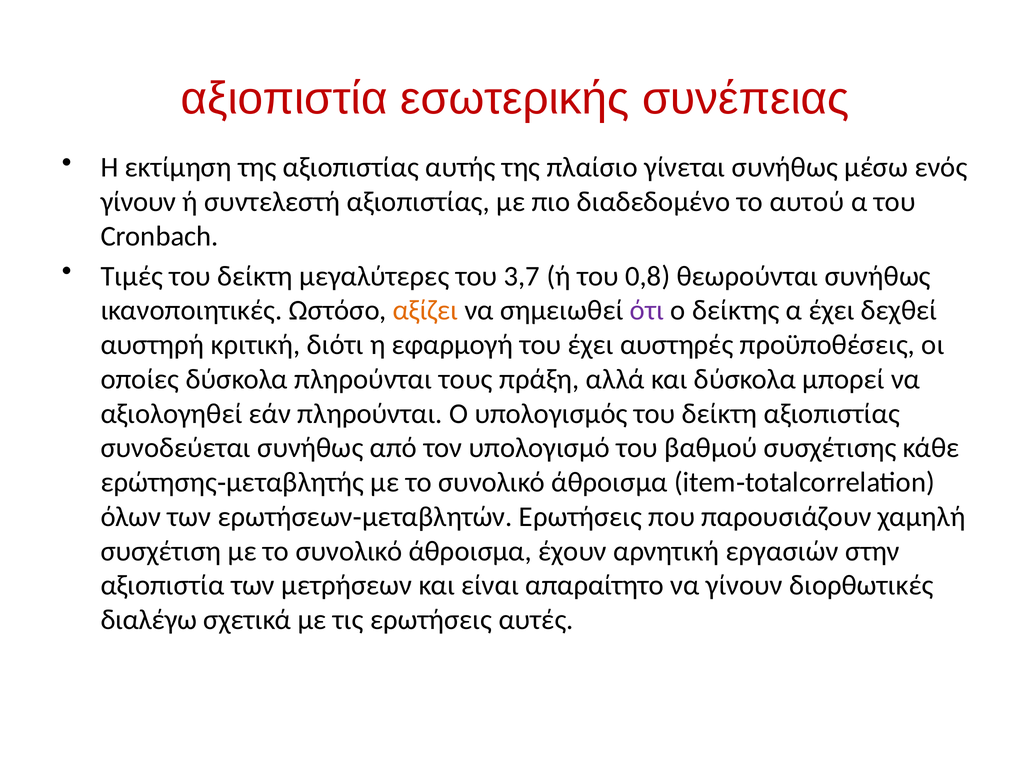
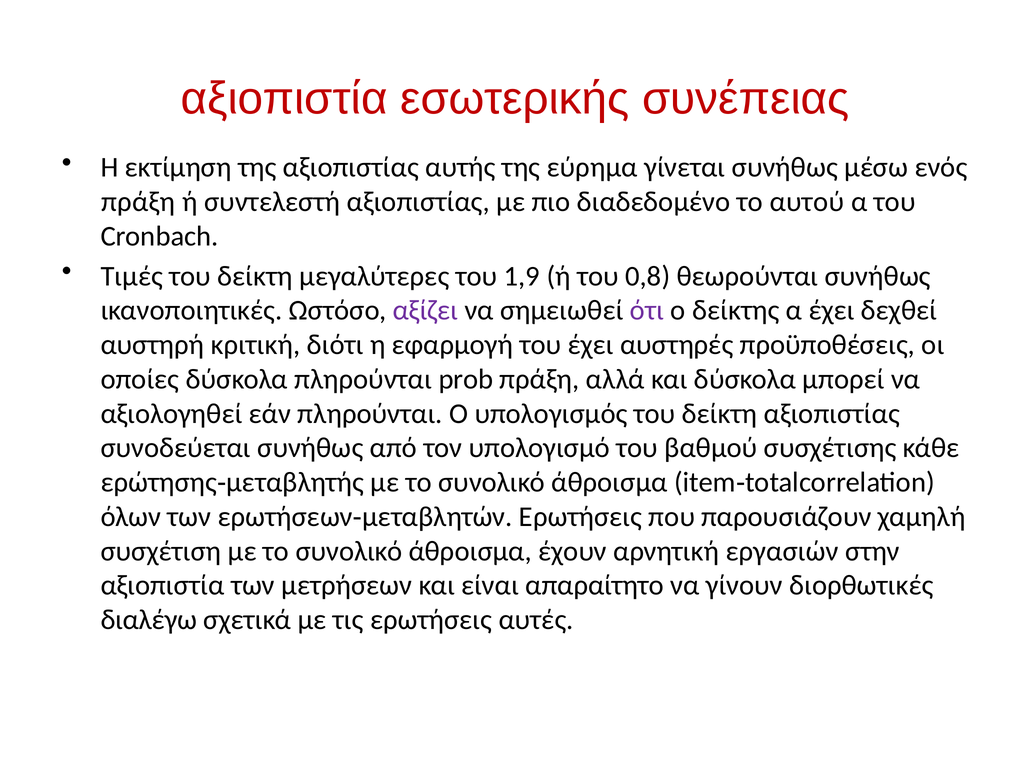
πλαίσιο: πλαίσιο -> εύρημα
γίνουν at (138, 202): γίνουν -> πράξη
3,7: 3,7 -> 1,9
αξίζει colour: orange -> purple
τους: τους -> prob
